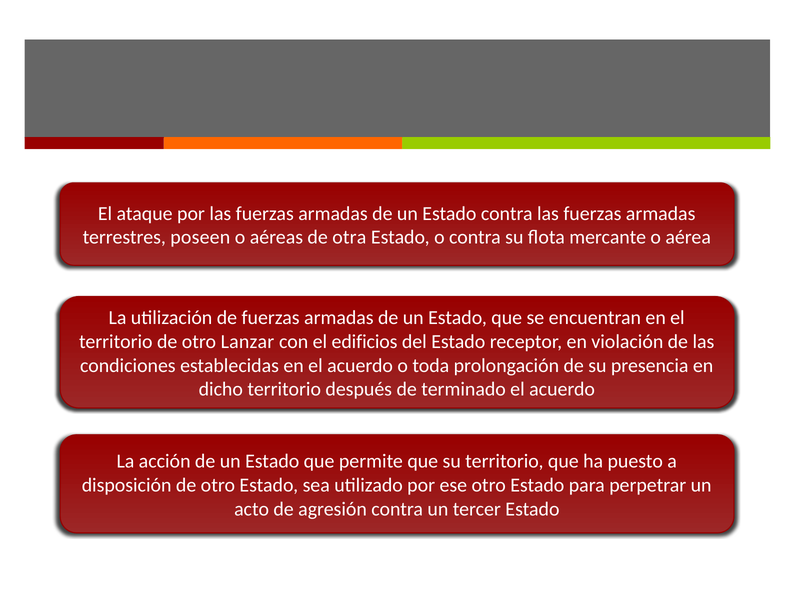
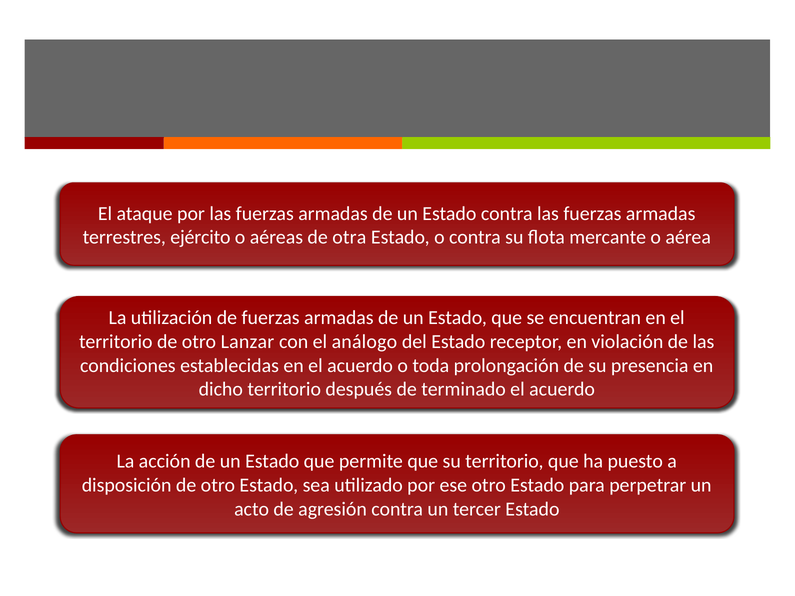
poseen: poseen -> ejército
edificios: edificios -> análogo
